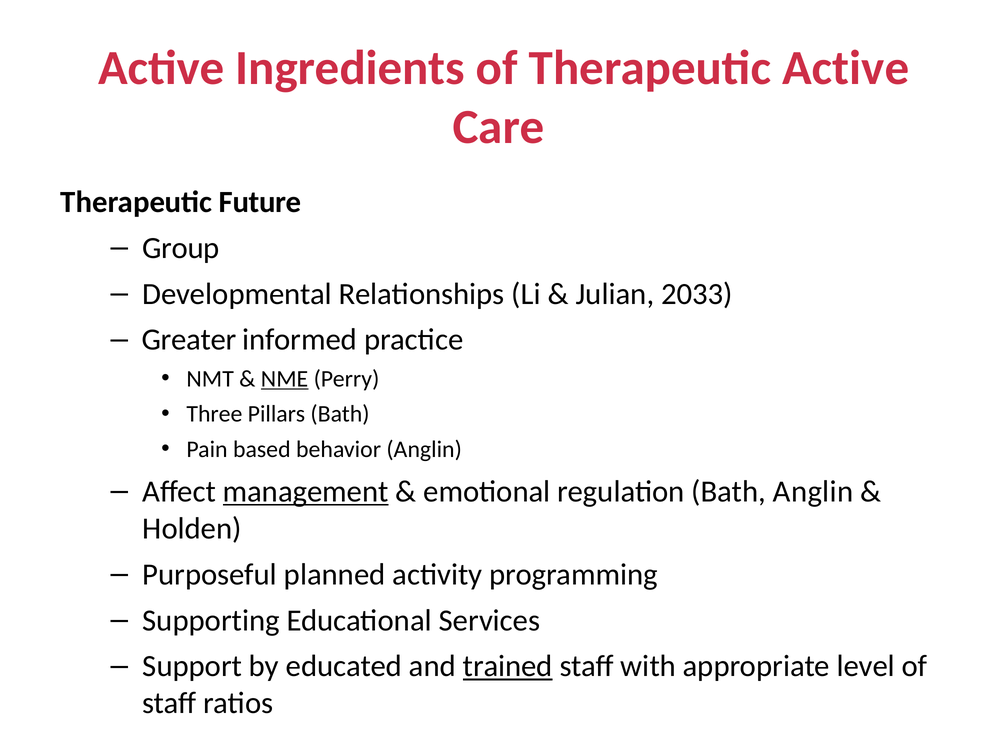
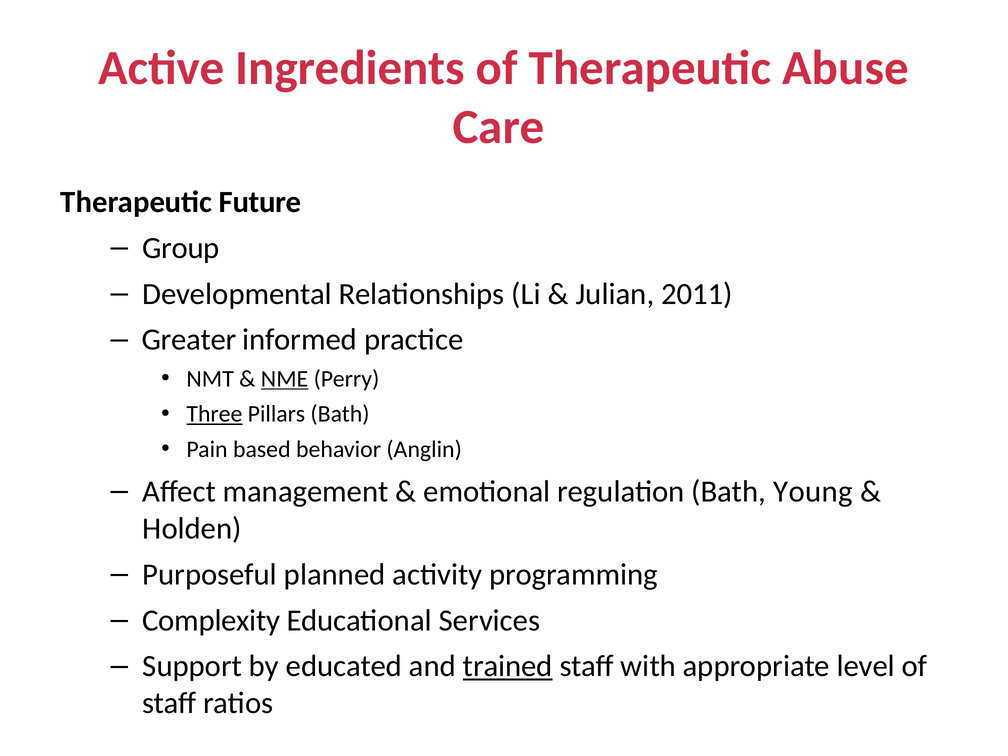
Therapeutic Active: Active -> Abuse
2033: 2033 -> 2011
Three underline: none -> present
management underline: present -> none
Bath Anglin: Anglin -> Young
Supporting: Supporting -> Complexity
